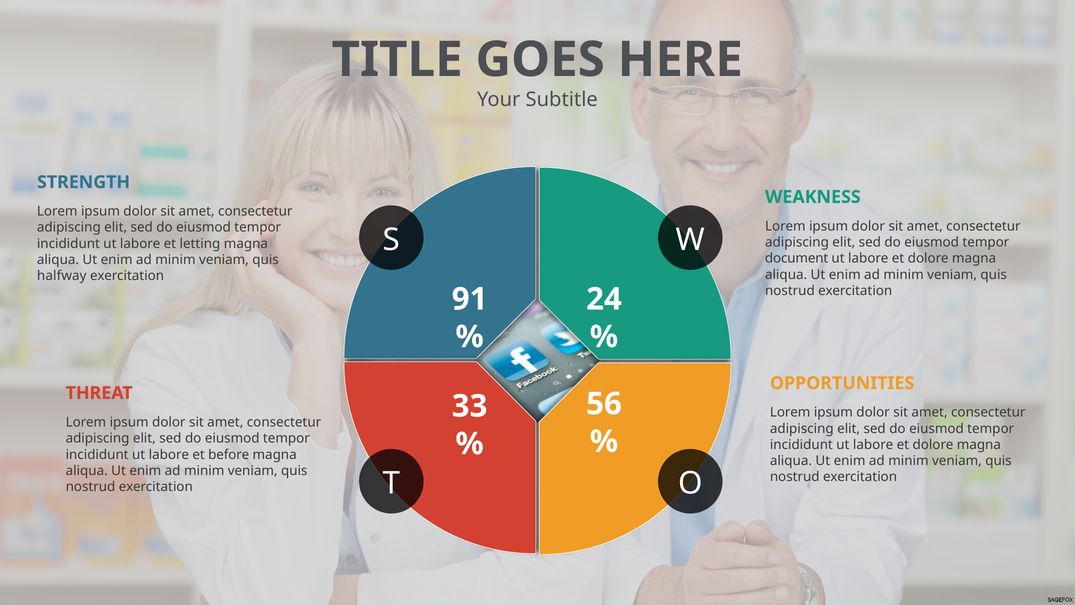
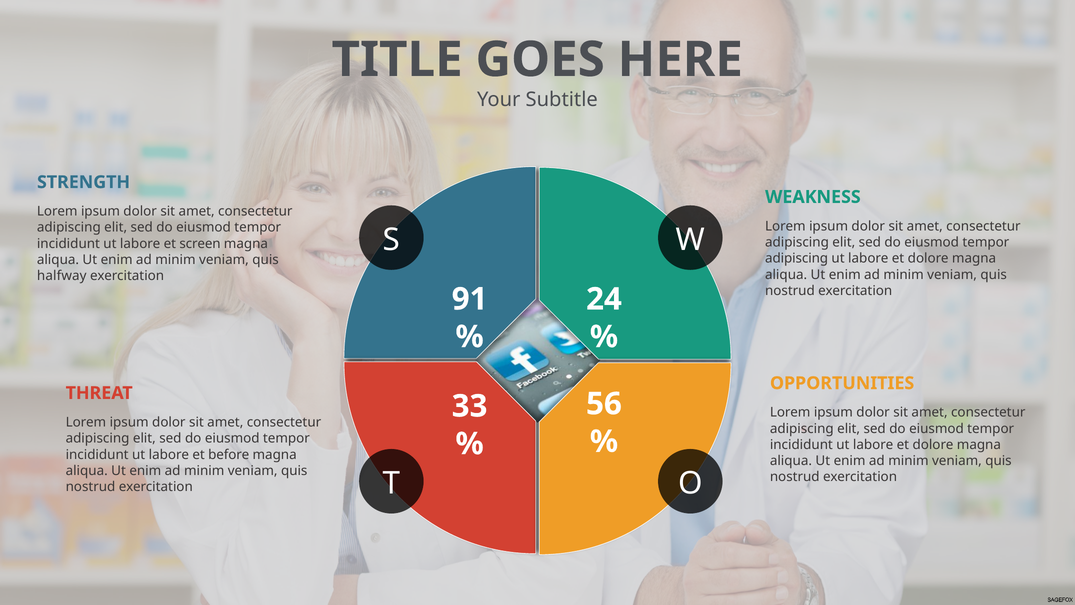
letting: letting -> screen
document at (797, 258): document -> adipiscing
